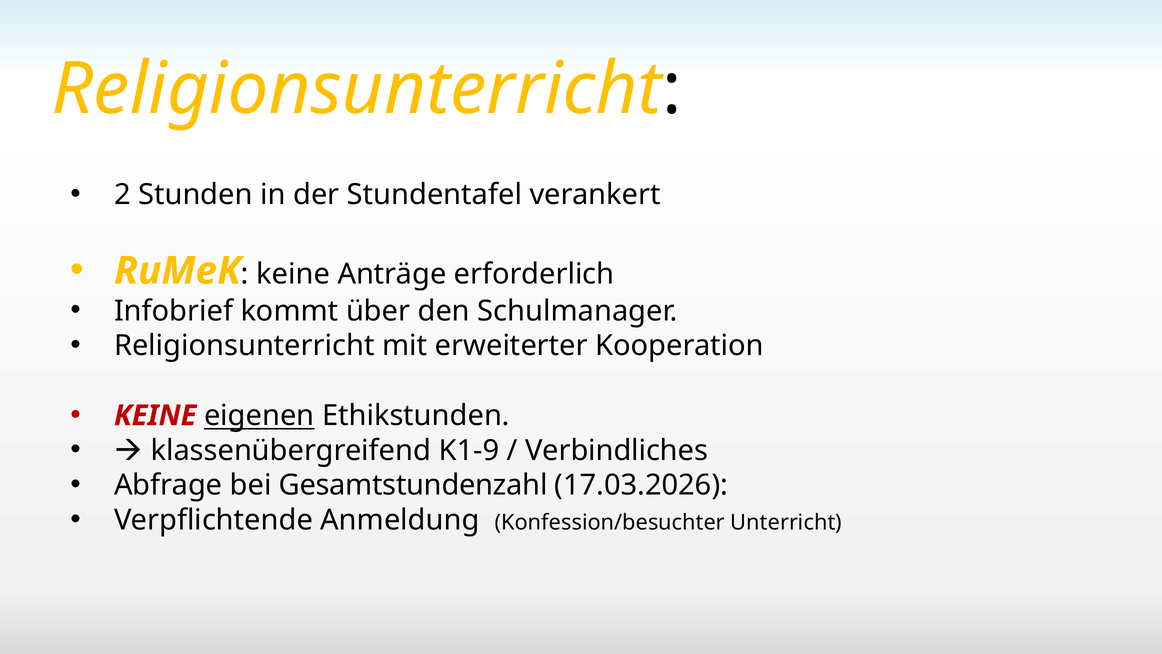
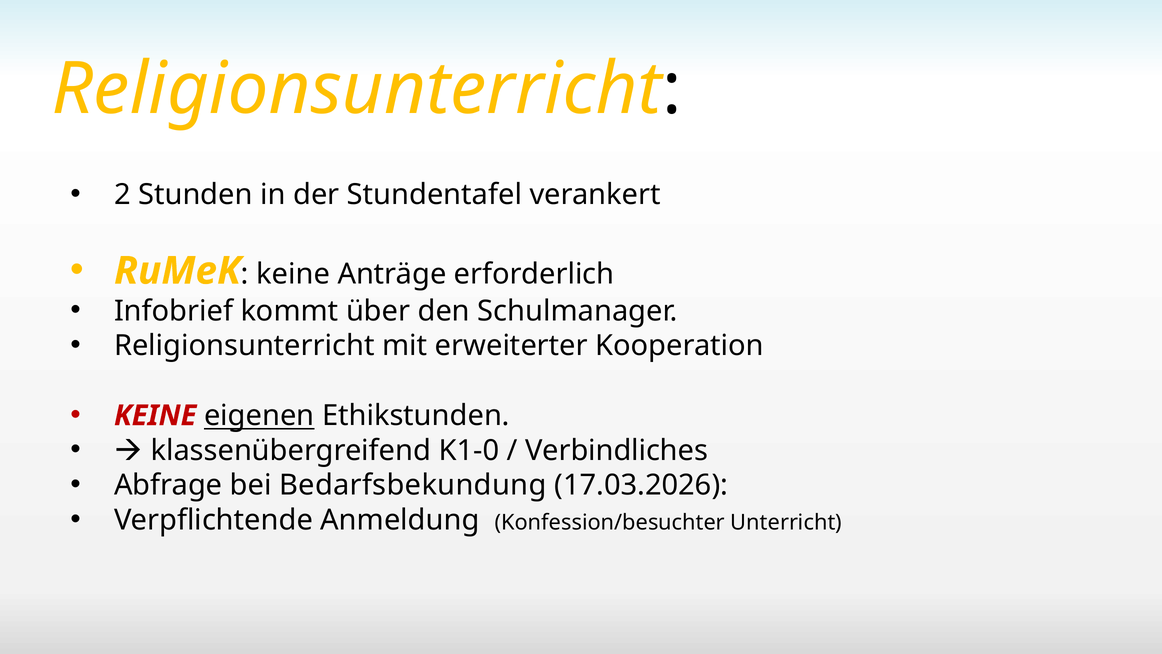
K1-9: K1-9 -> K1-0
Gesamtstundenzahl: Gesamtstundenzahl -> Bedarfsbekundung
